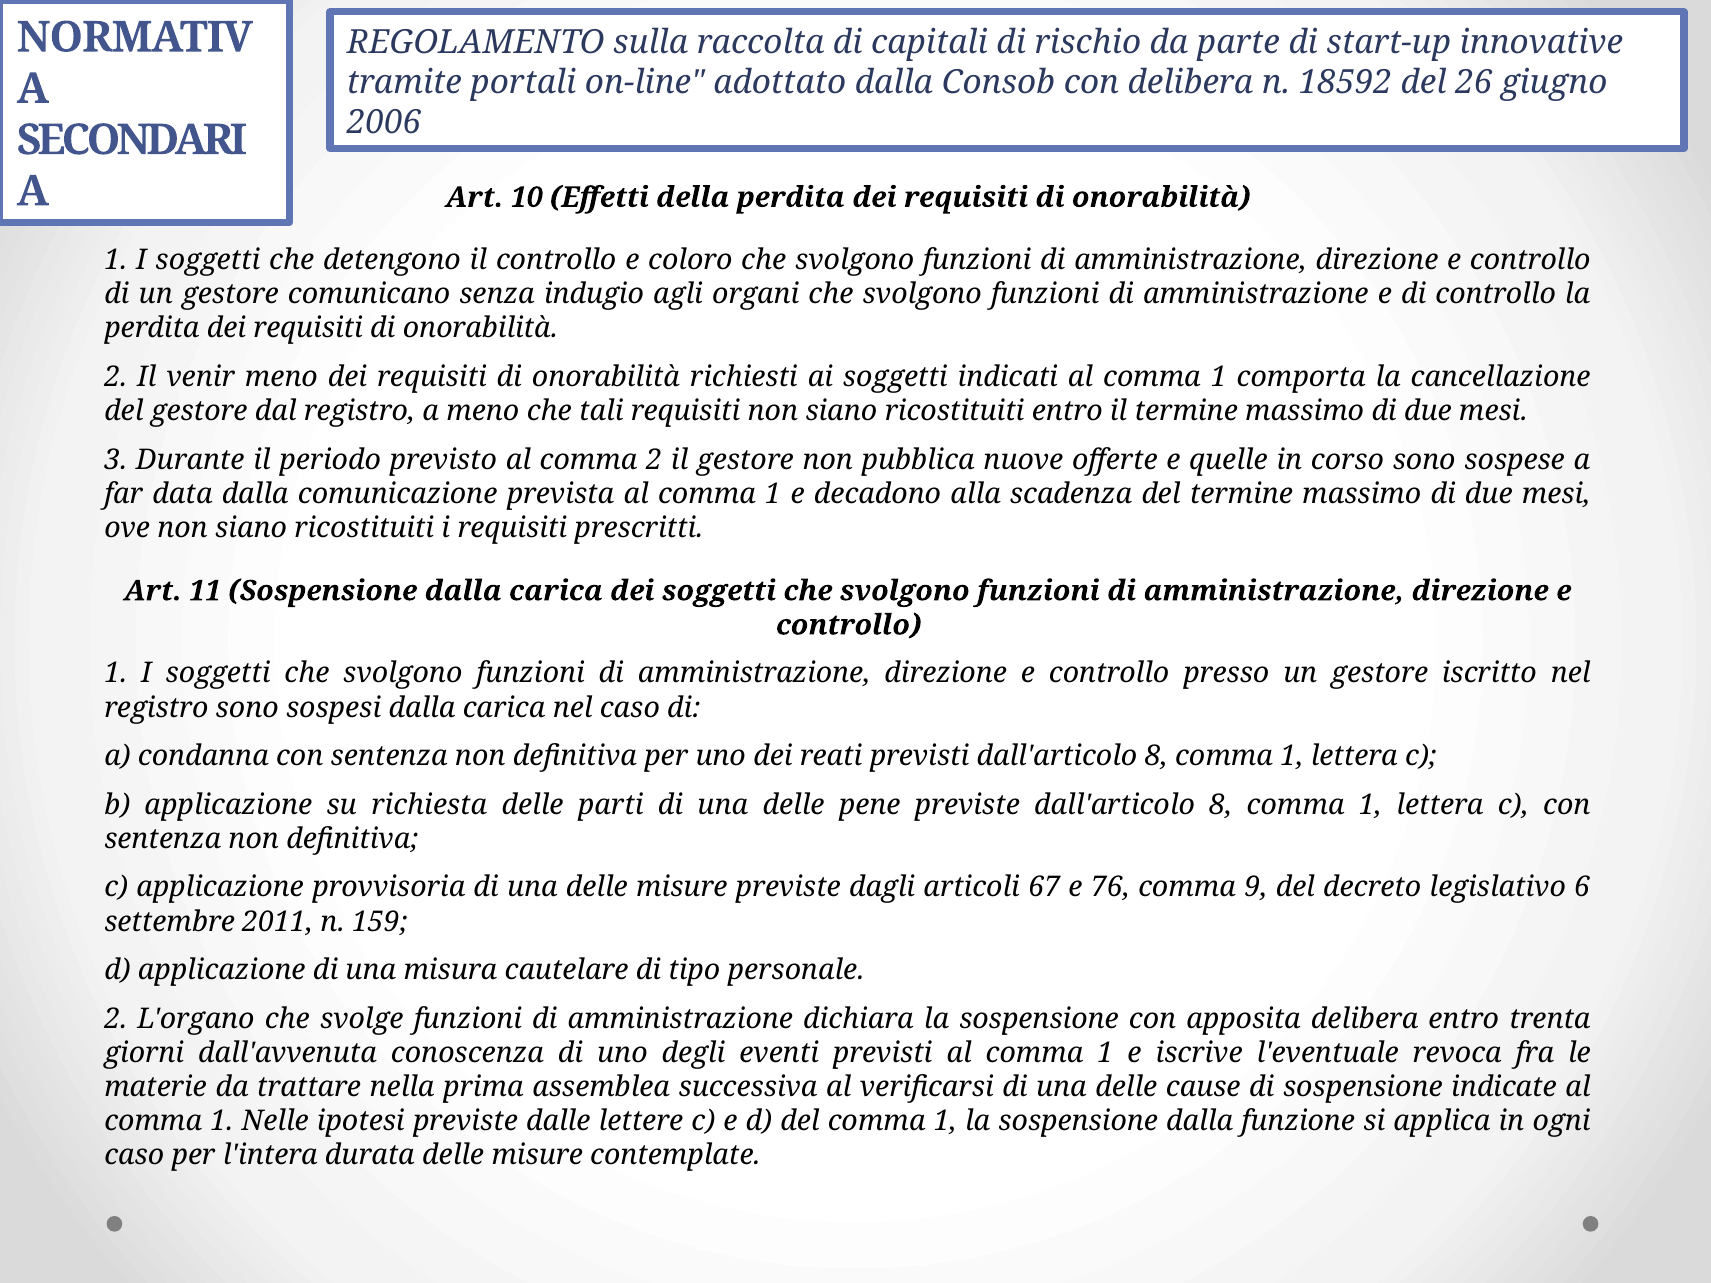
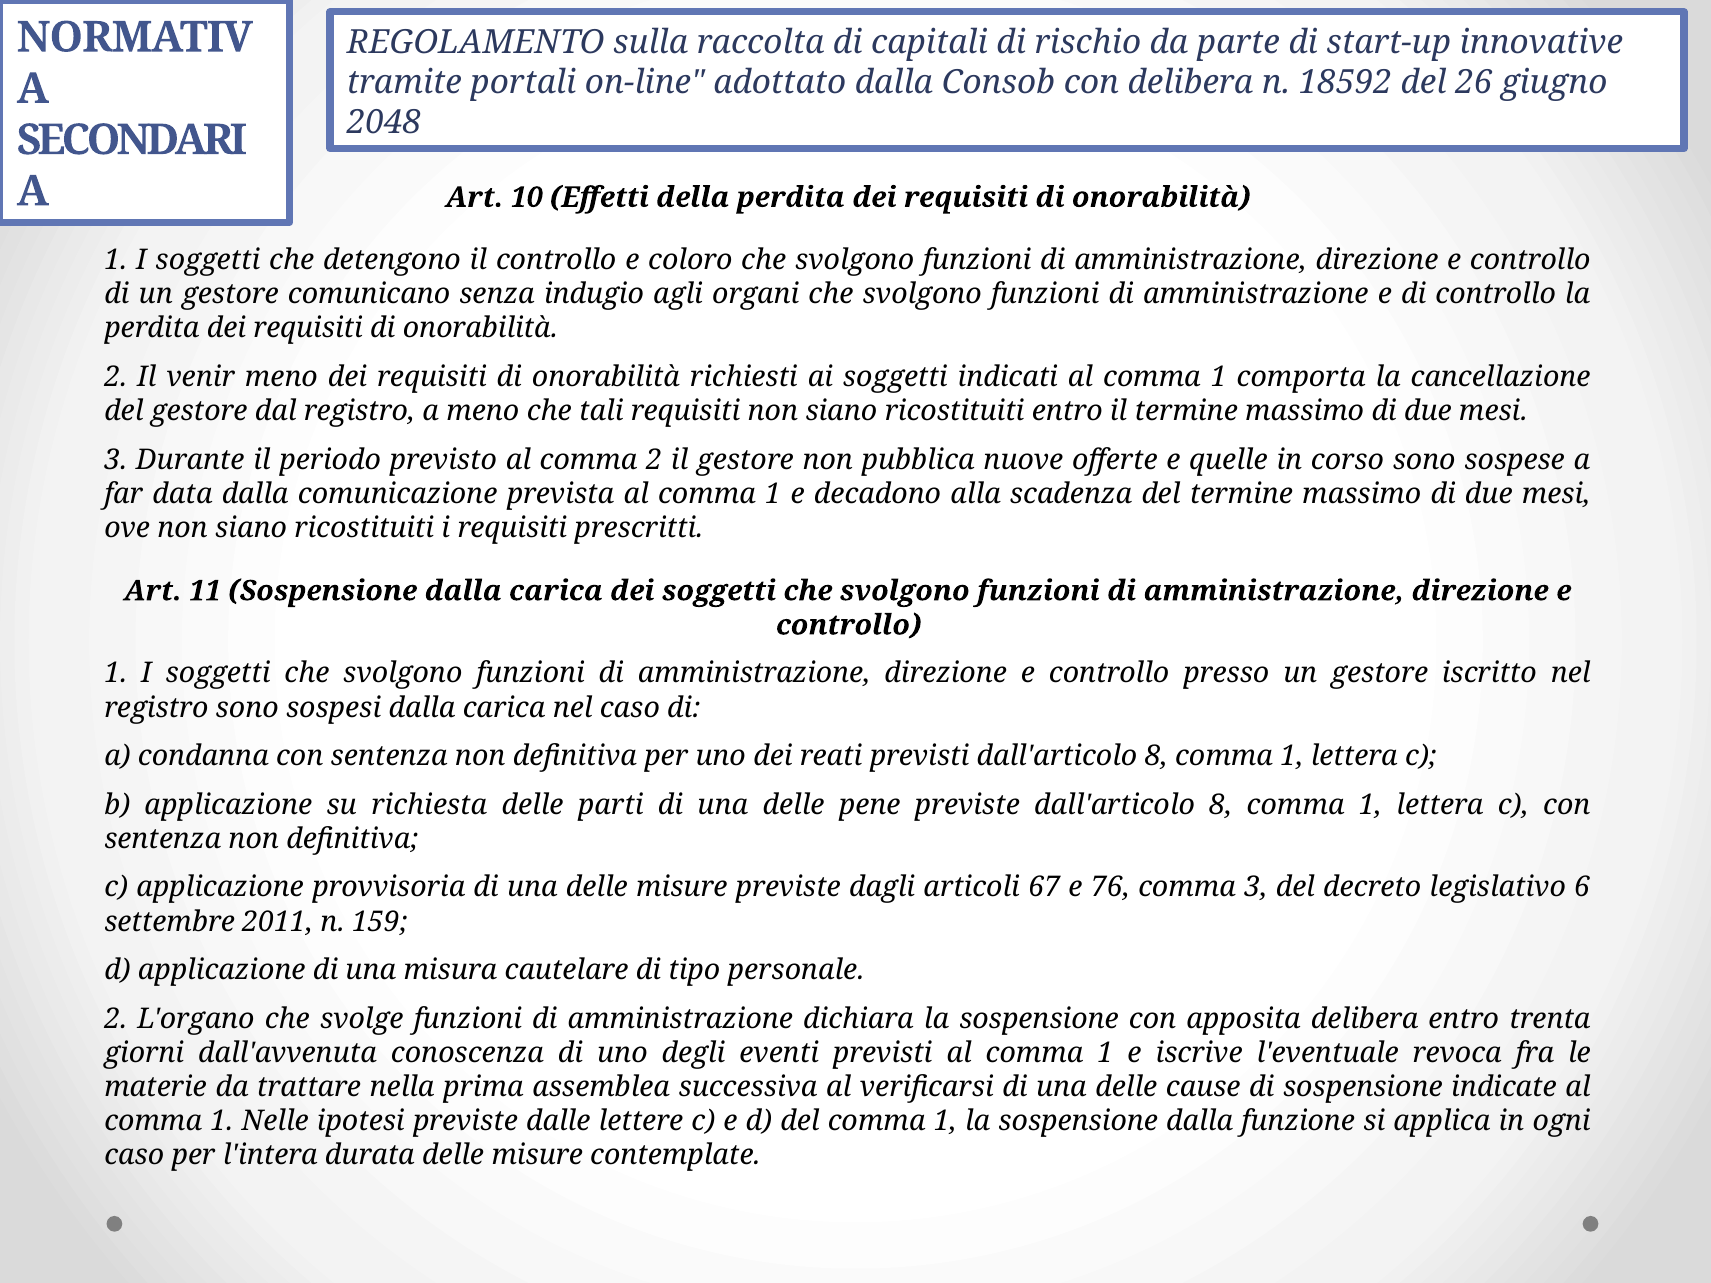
2006: 2006 -> 2048
comma 9: 9 -> 3
